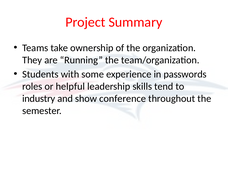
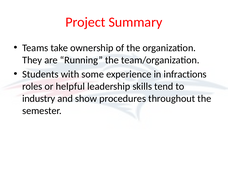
passwords: passwords -> infractions
conference: conference -> procedures
